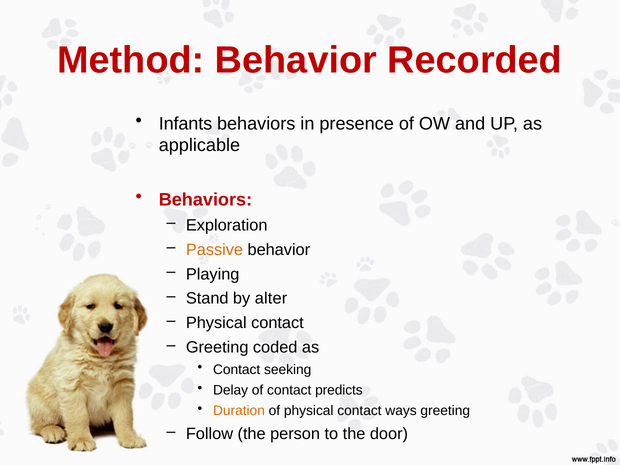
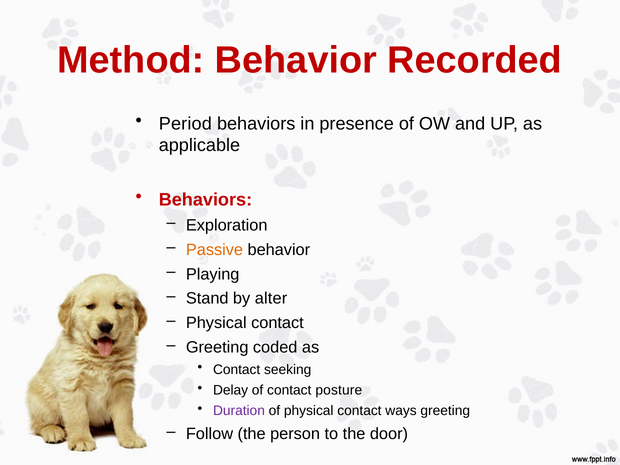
Infants: Infants -> Period
predicts: predicts -> posture
Duration colour: orange -> purple
